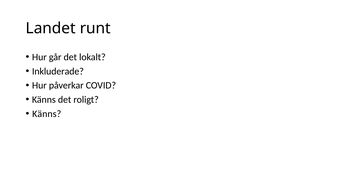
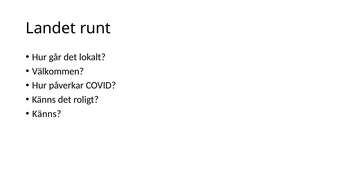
Inkluderade: Inkluderade -> Välkommen
